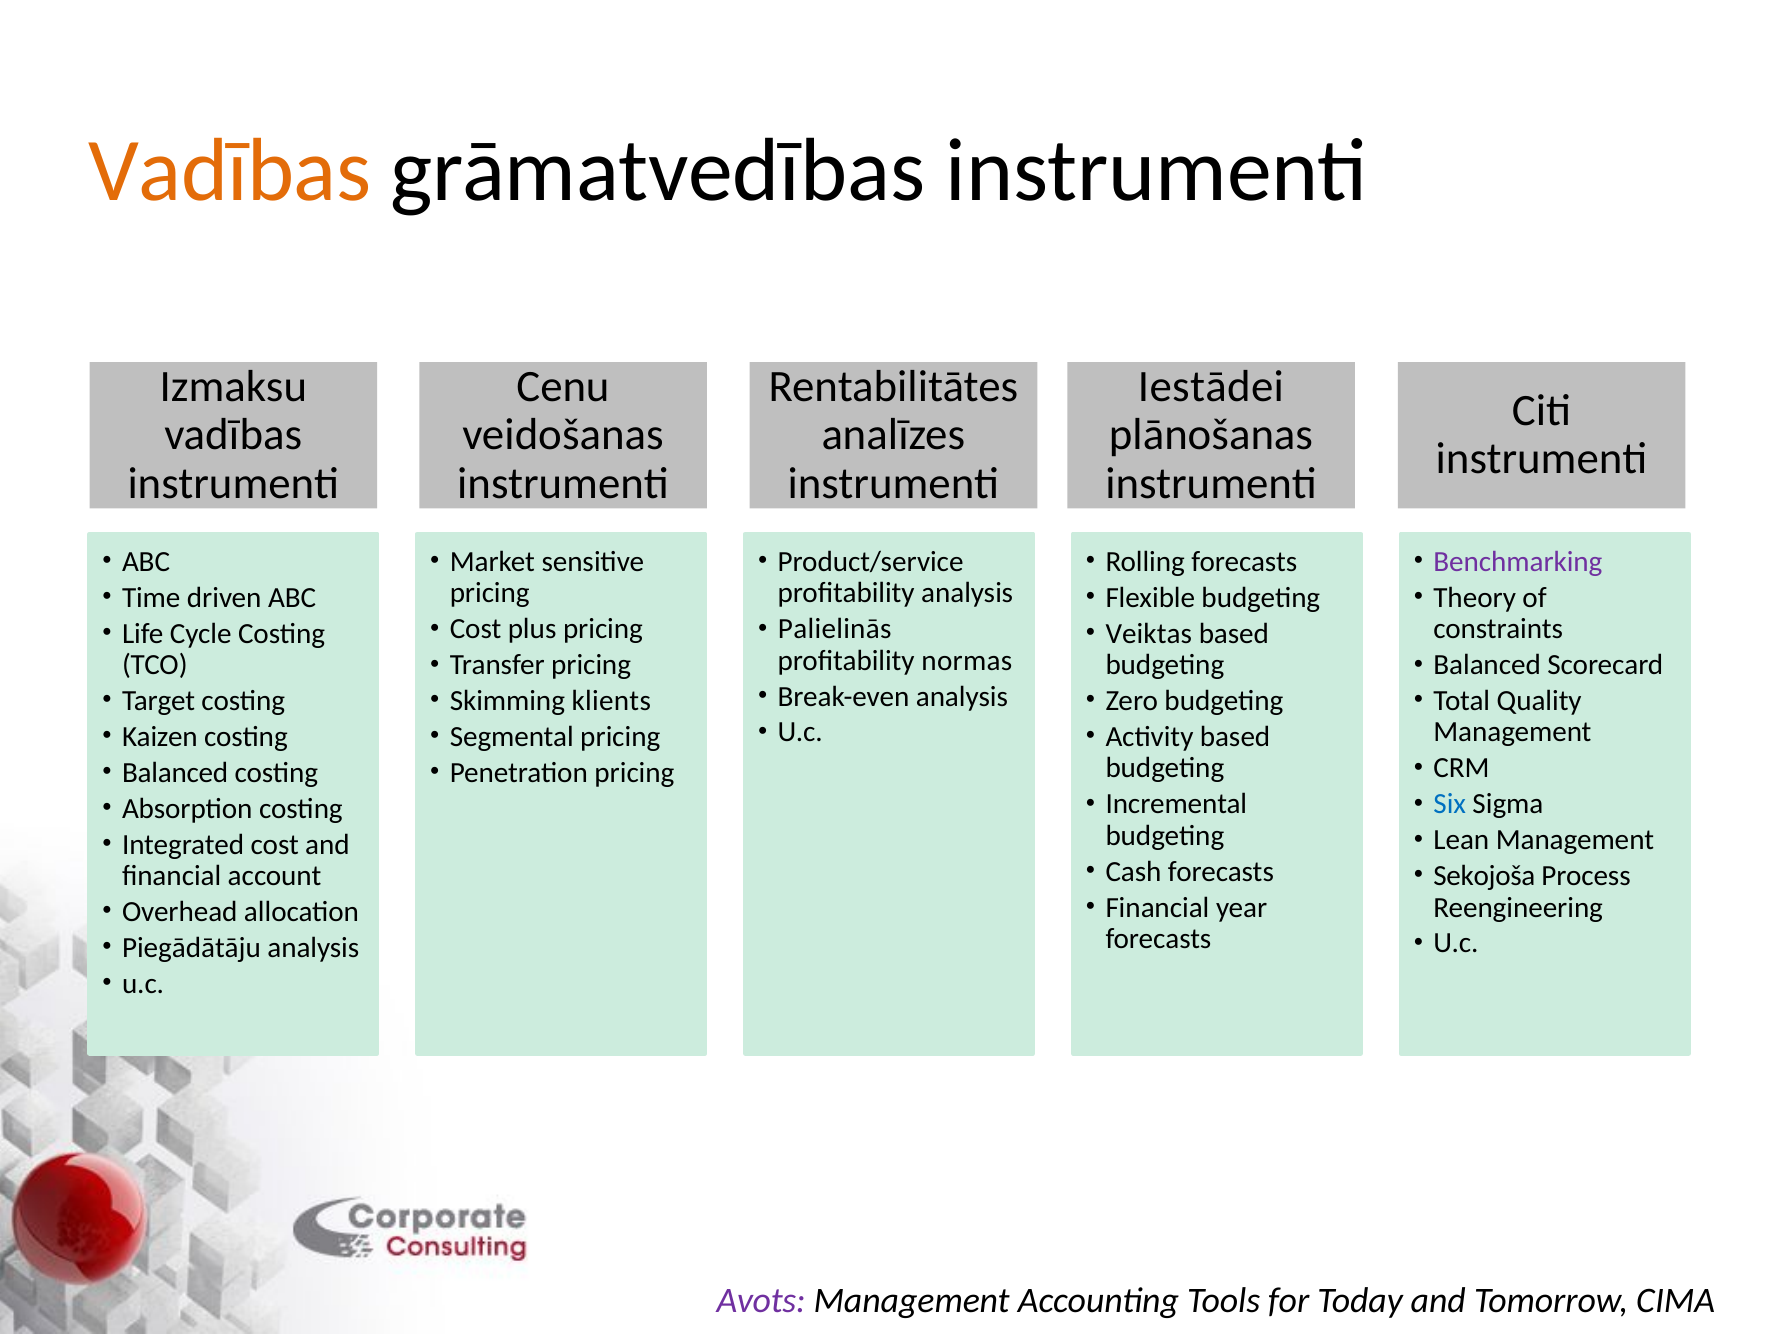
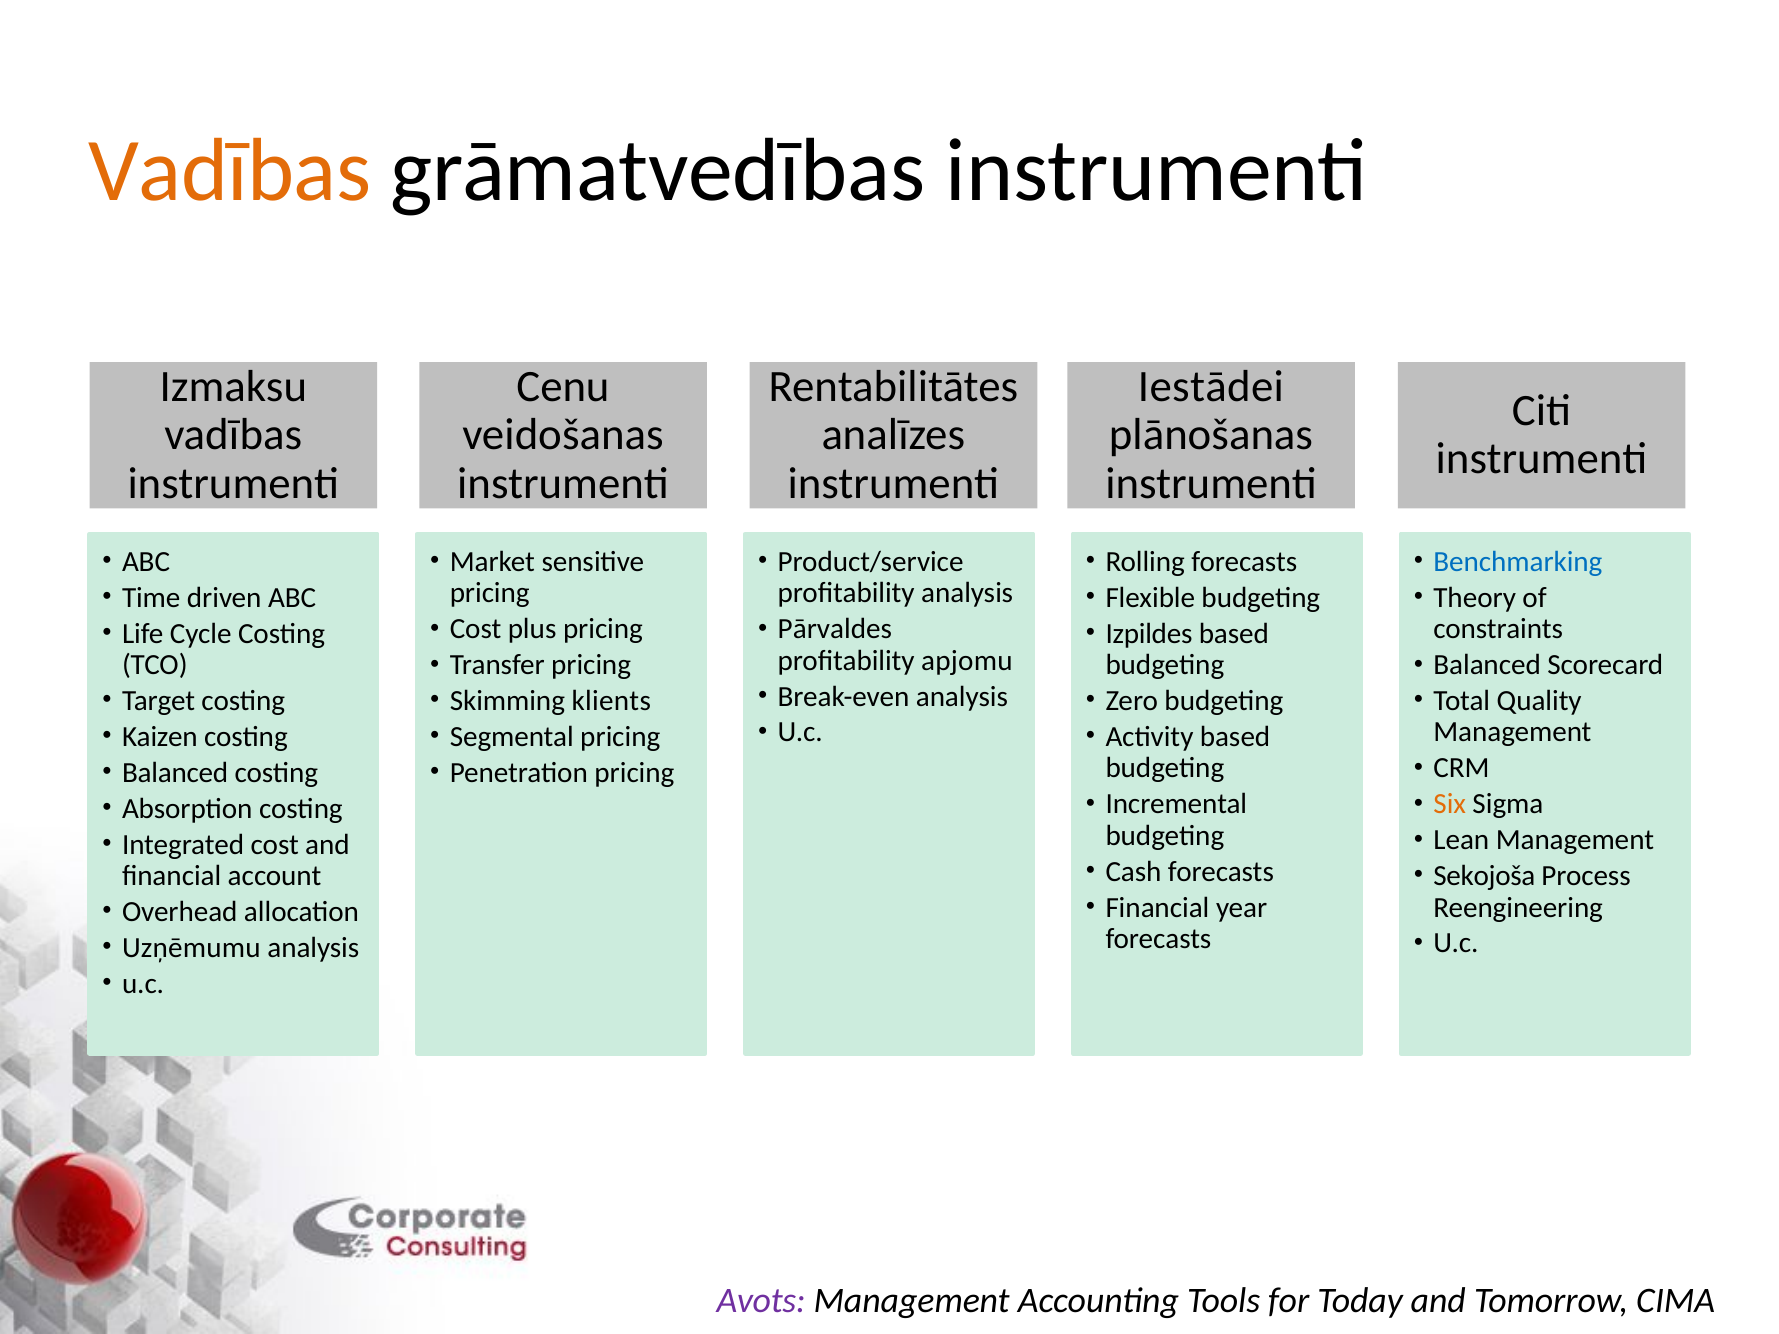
Benchmarking colour: purple -> blue
Palielinās: Palielinās -> Pārvaldes
Veiktas: Veiktas -> Izpildes
normas: normas -> apjomu
Six colour: blue -> orange
Piegādātāju: Piegādātāju -> Uzņēmumu
